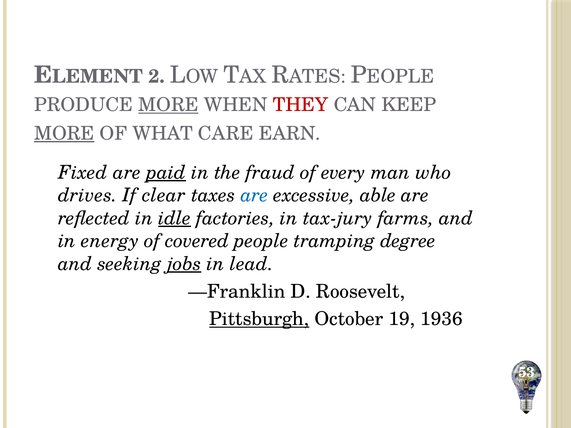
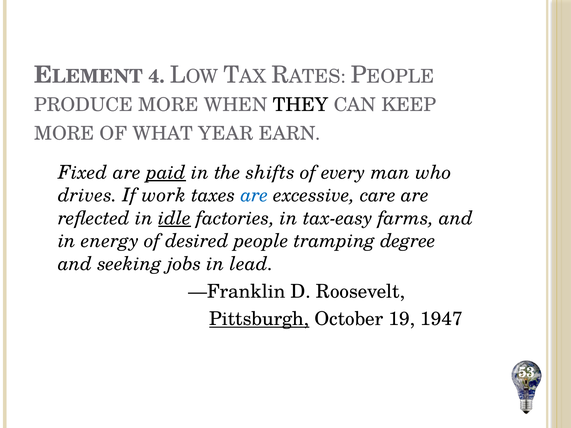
2: 2 -> 4
MORE at (168, 105) underline: present -> none
THEY colour: red -> black
MORE at (64, 134) underline: present -> none
CARE: CARE -> YEAR
fraud: fraud -> shifts
clear: clear -> work
able: able -> care
tax-jury: tax-jury -> tax-easy
covered: covered -> desired
jobs underline: present -> none
1936: 1936 -> 1947
